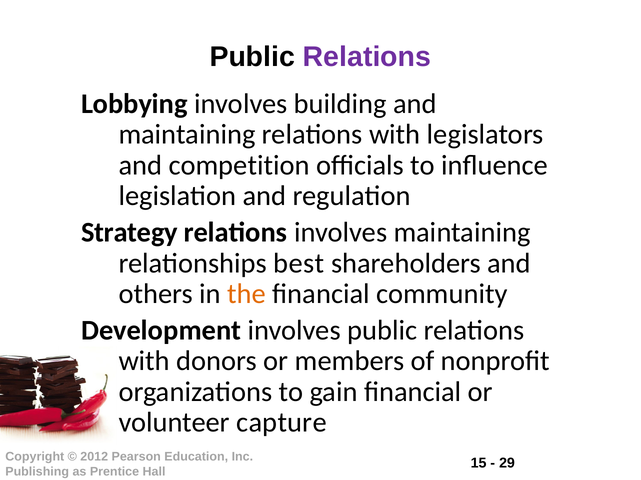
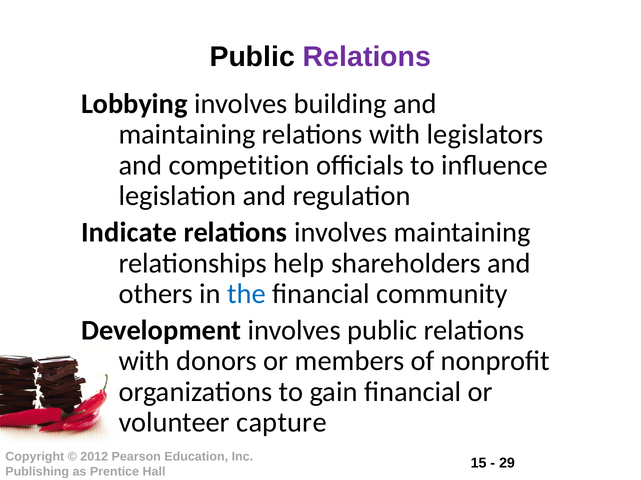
Strategy: Strategy -> Indicate
best: best -> help
the colour: orange -> blue
